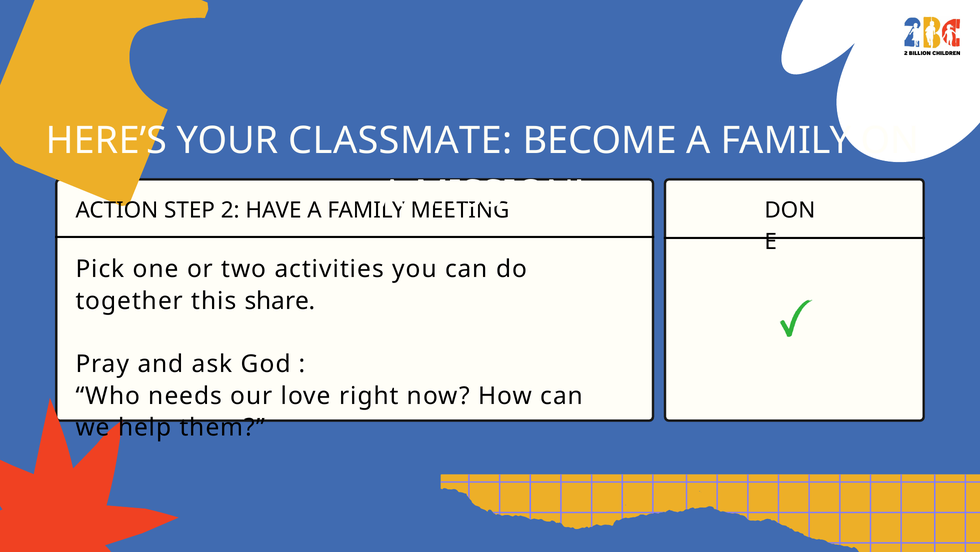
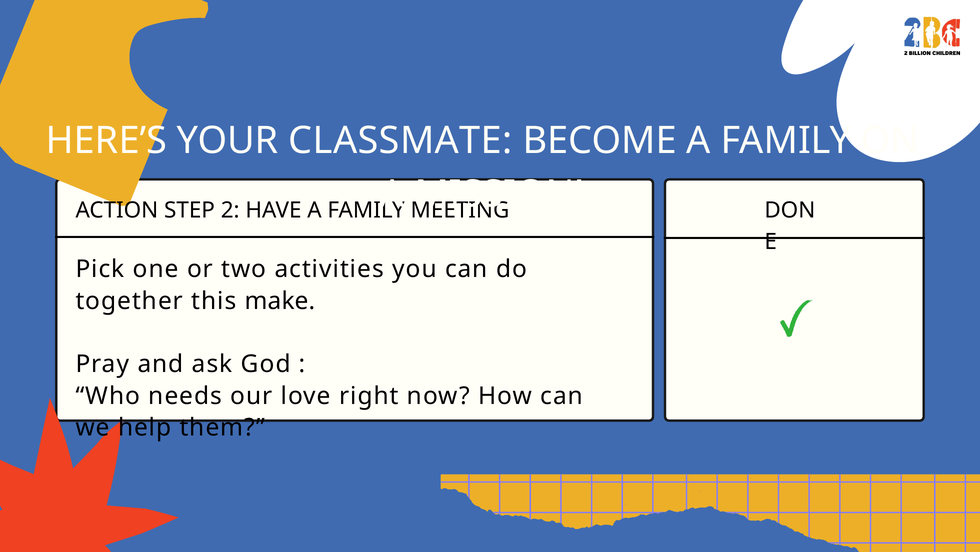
share: share -> make
